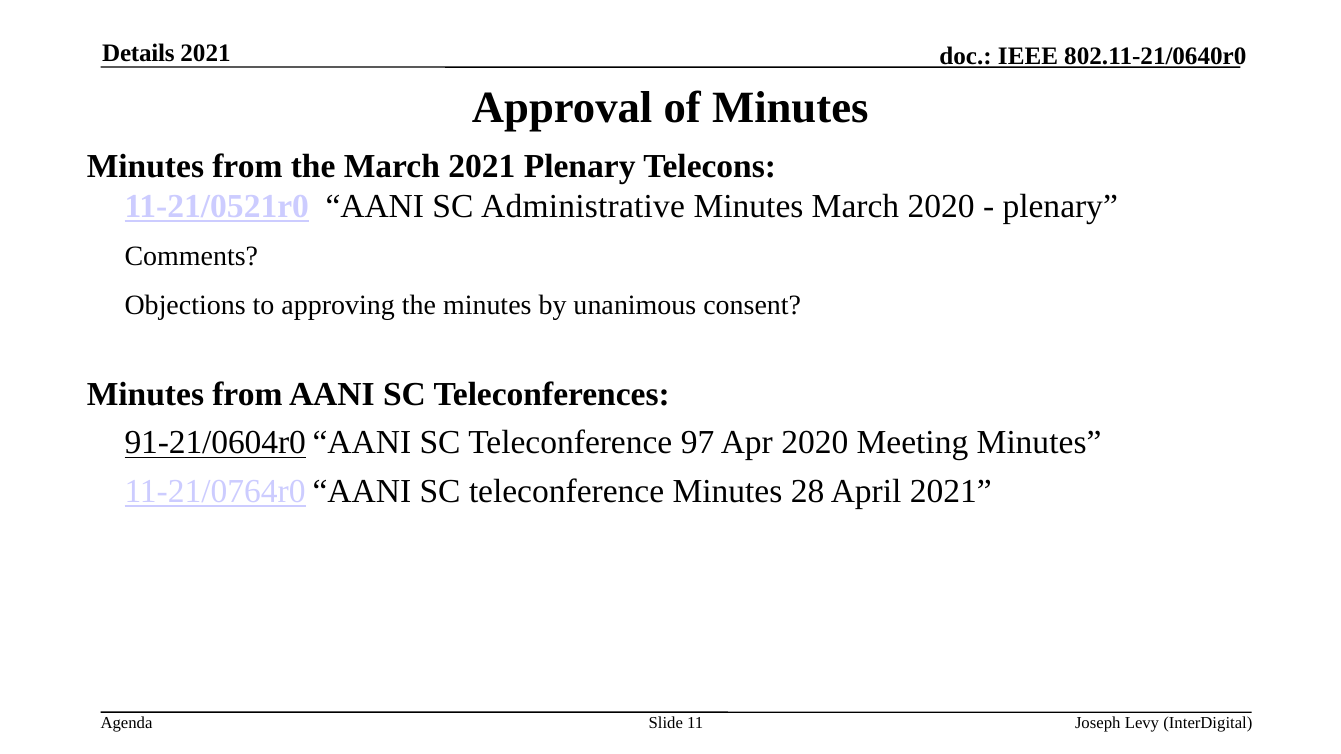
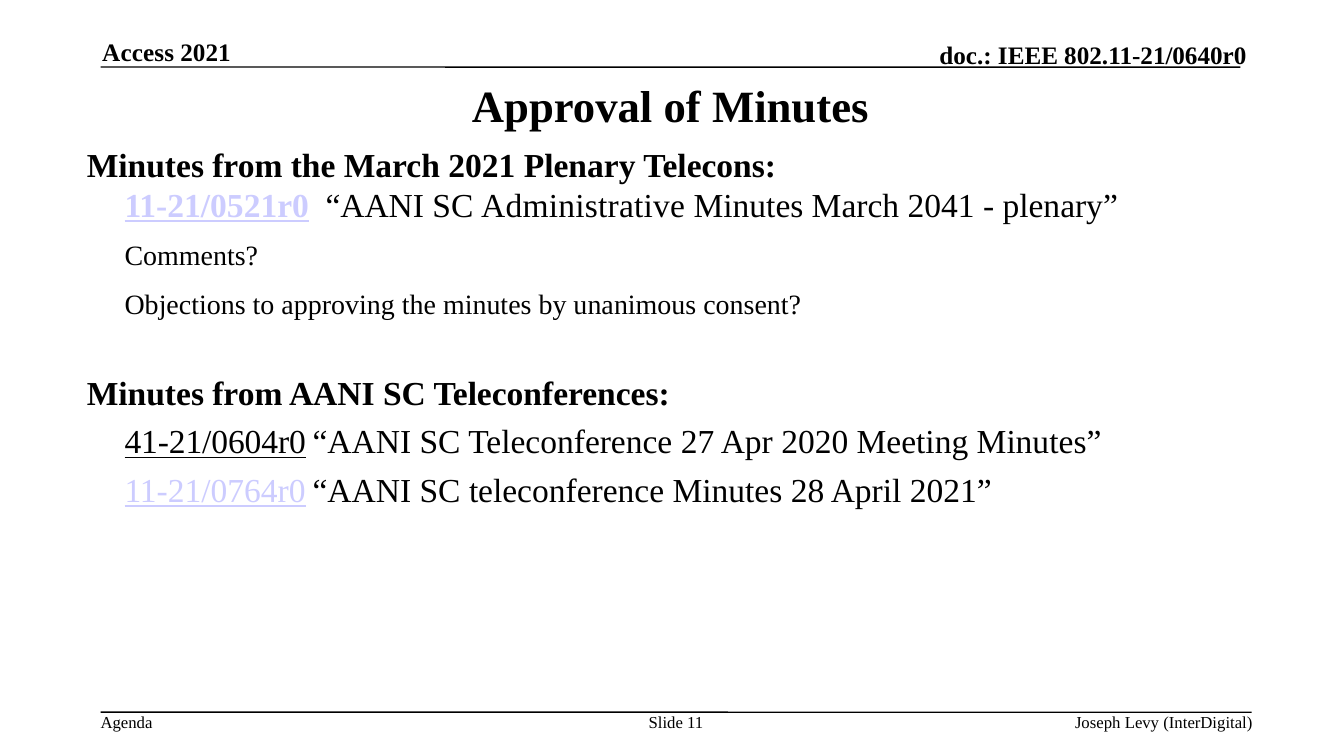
Details: Details -> Access
March 2020: 2020 -> 2041
91-21/0604r0: 91-21/0604r0 -> 41-21/0604r0
97: 97 -> 27
